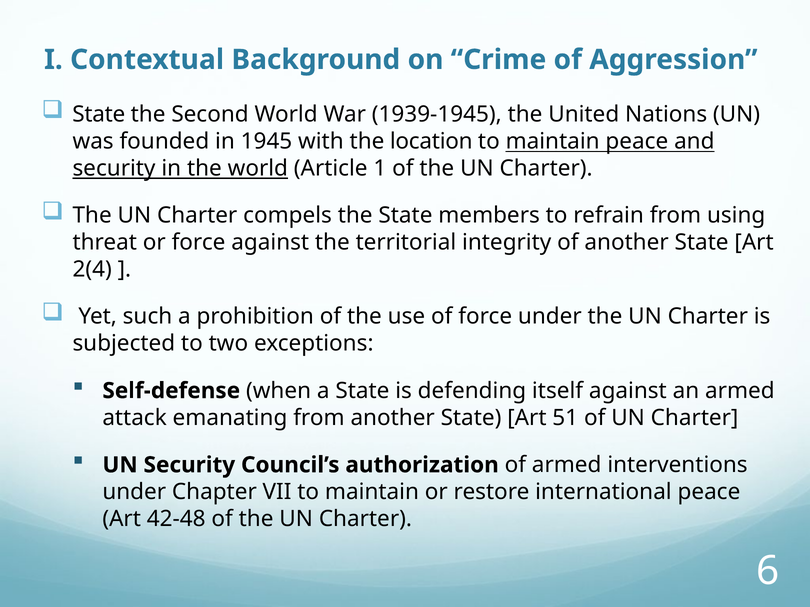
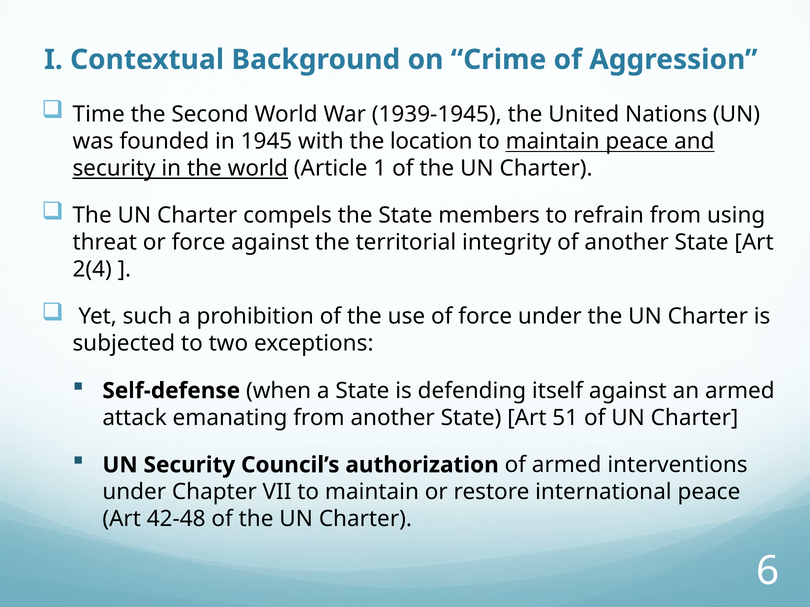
State at (99, 114): State -> Time
